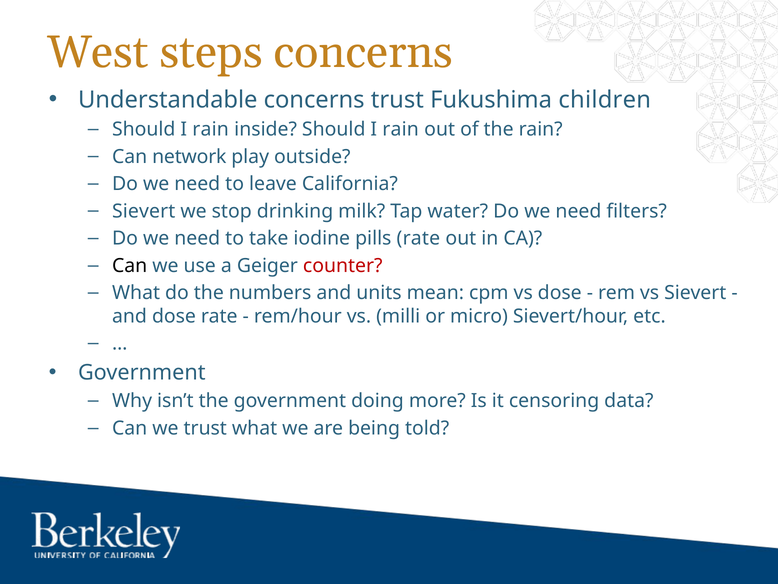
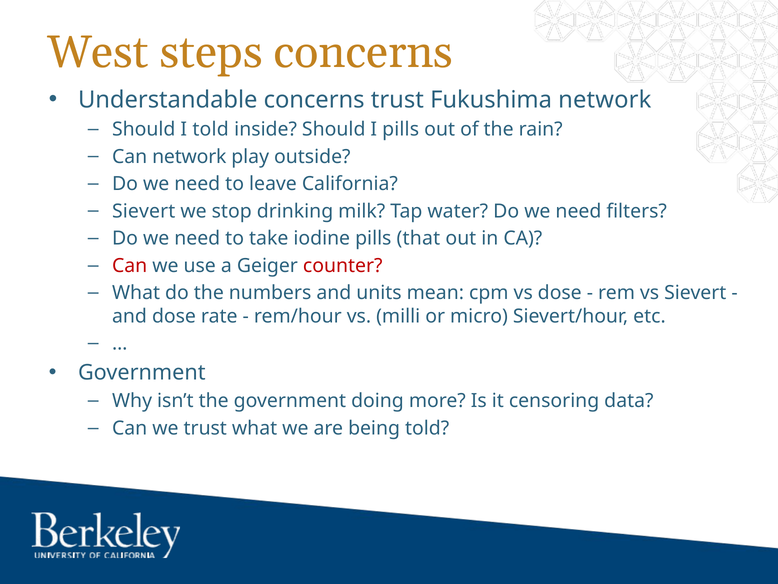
Fukushima children: children -> network
rain at (211, 129): rain -> told
inside Should I rain: rain -> pills
pills rate: rate -> that
Can at (130, 265) colour: black -> red
